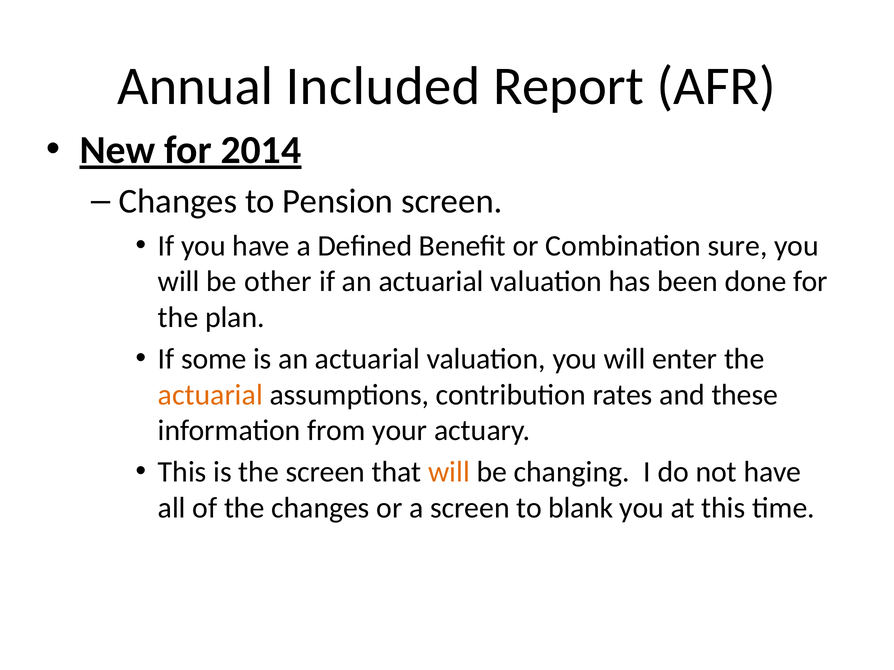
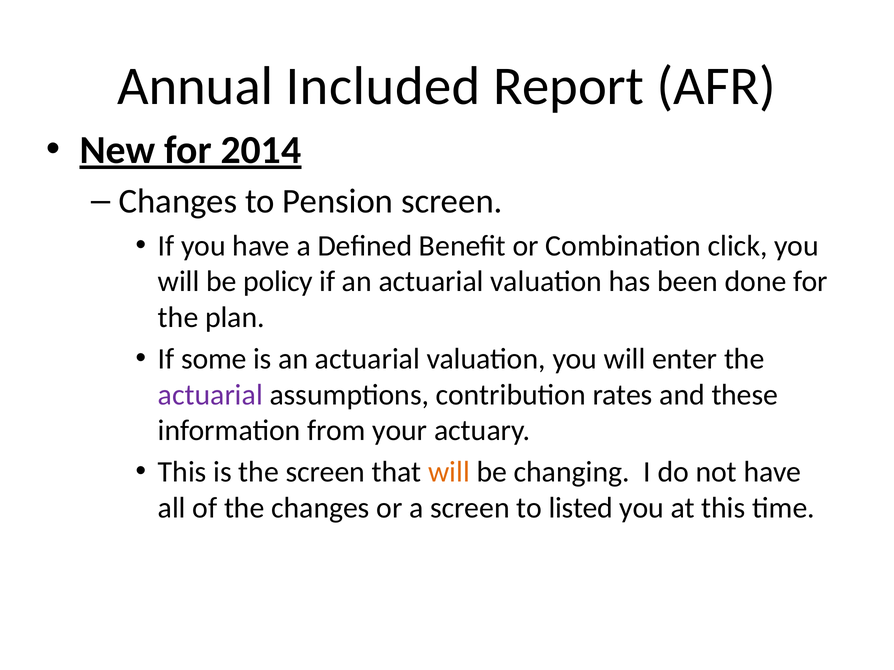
sure: sure -> click
other: other -> policy
actuarial at (210, 395) colour: orange -> purple
blank: blank -> listed
